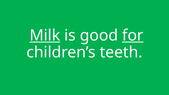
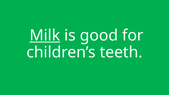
for underline: present -> none
